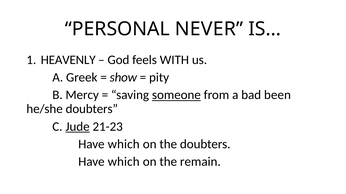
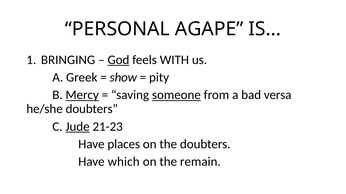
NEVER: NEVER -> AGAPE
HEAVENLY: HEAVENLY -> BRINGING
God underline: none -> present
Mercy underline: none -> present
been: been -> versa
which at (124, 145): which -> places
